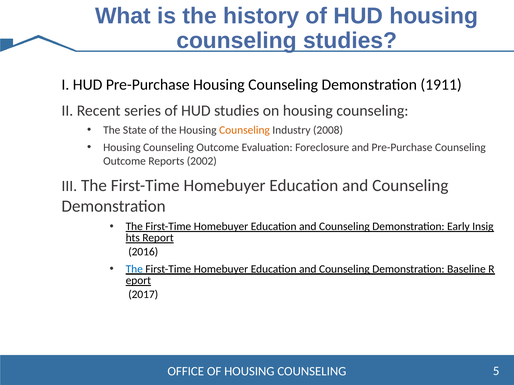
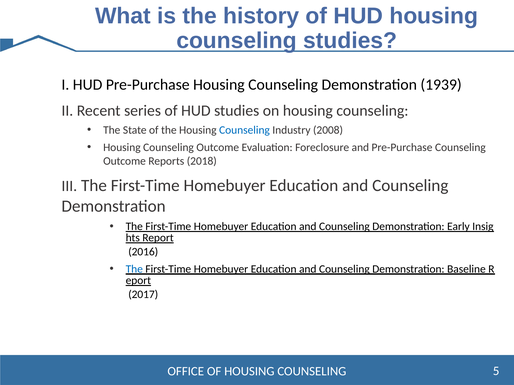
1911: 1911 -> 1939
Counseling at (245, 130) colour: orange -> blue
2002: 2002 -> 2018
